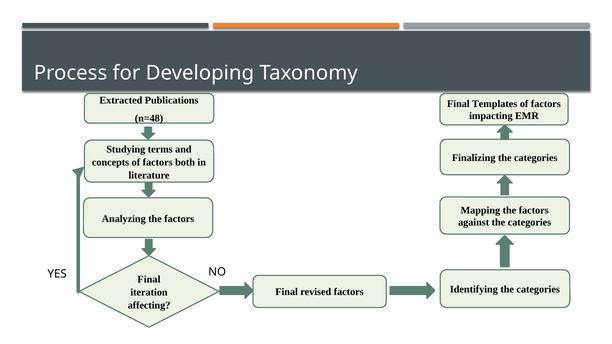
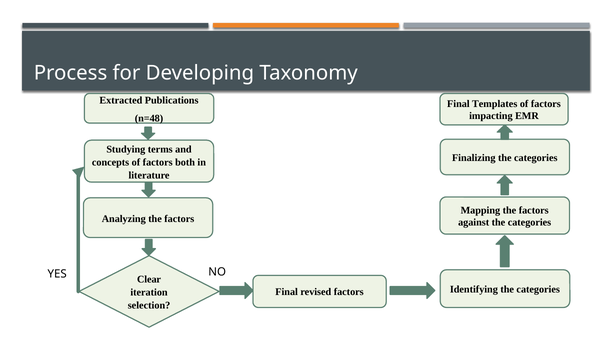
Final at (149, 280): Final -> Clear
affecting: affecting -> selection
